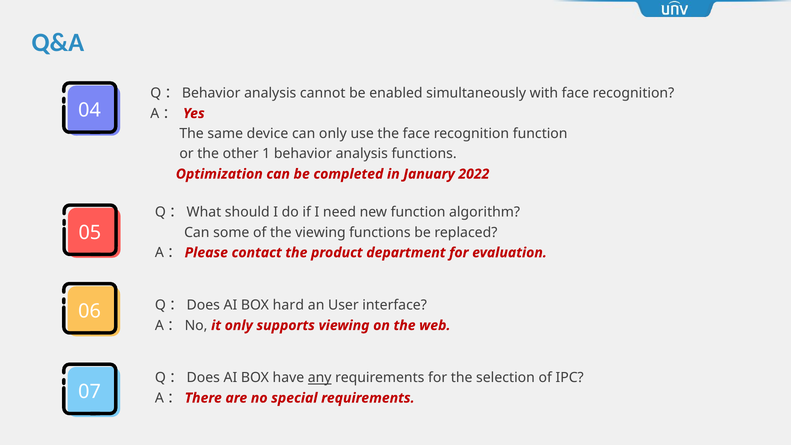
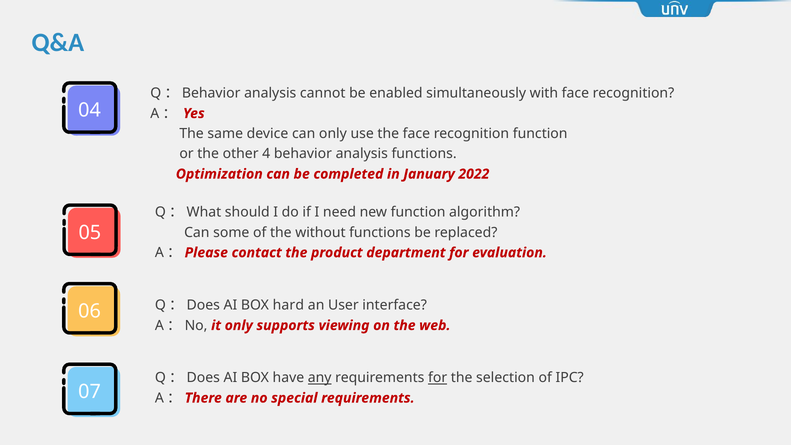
1: 1 -> 4
the viewing: viewing -> without
for at (438, 378) underline: none -> present
